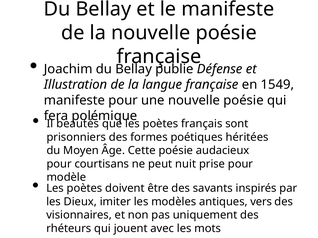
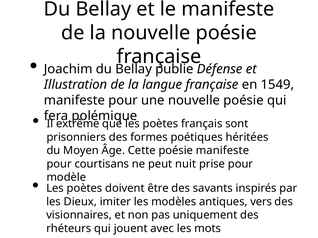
beautés: beautés -> extrême
poésie audacieux: audacieux -> manifeste
